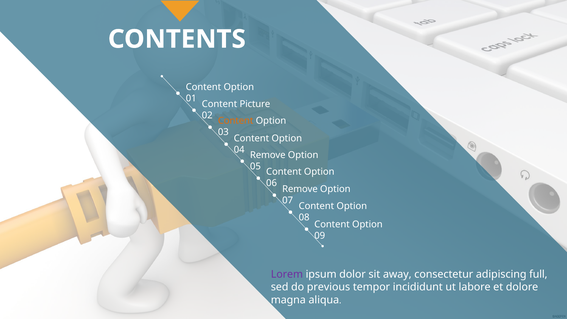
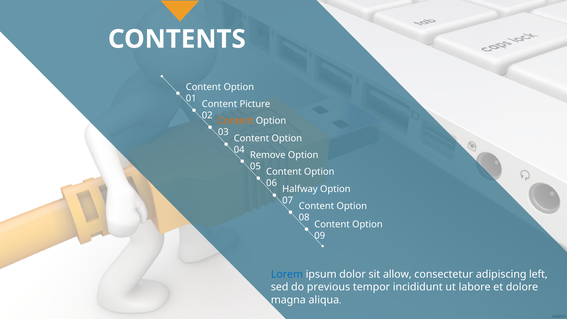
Remove at (300, 189): Remove -> Halfway
Lorem colour: purple -> blue
away: away -> allow
full: full -> left
